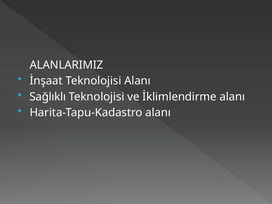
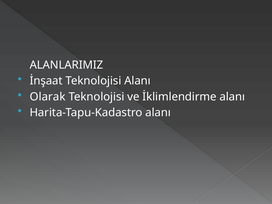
Sağlıklı: Sağlıklı -> Olarak
